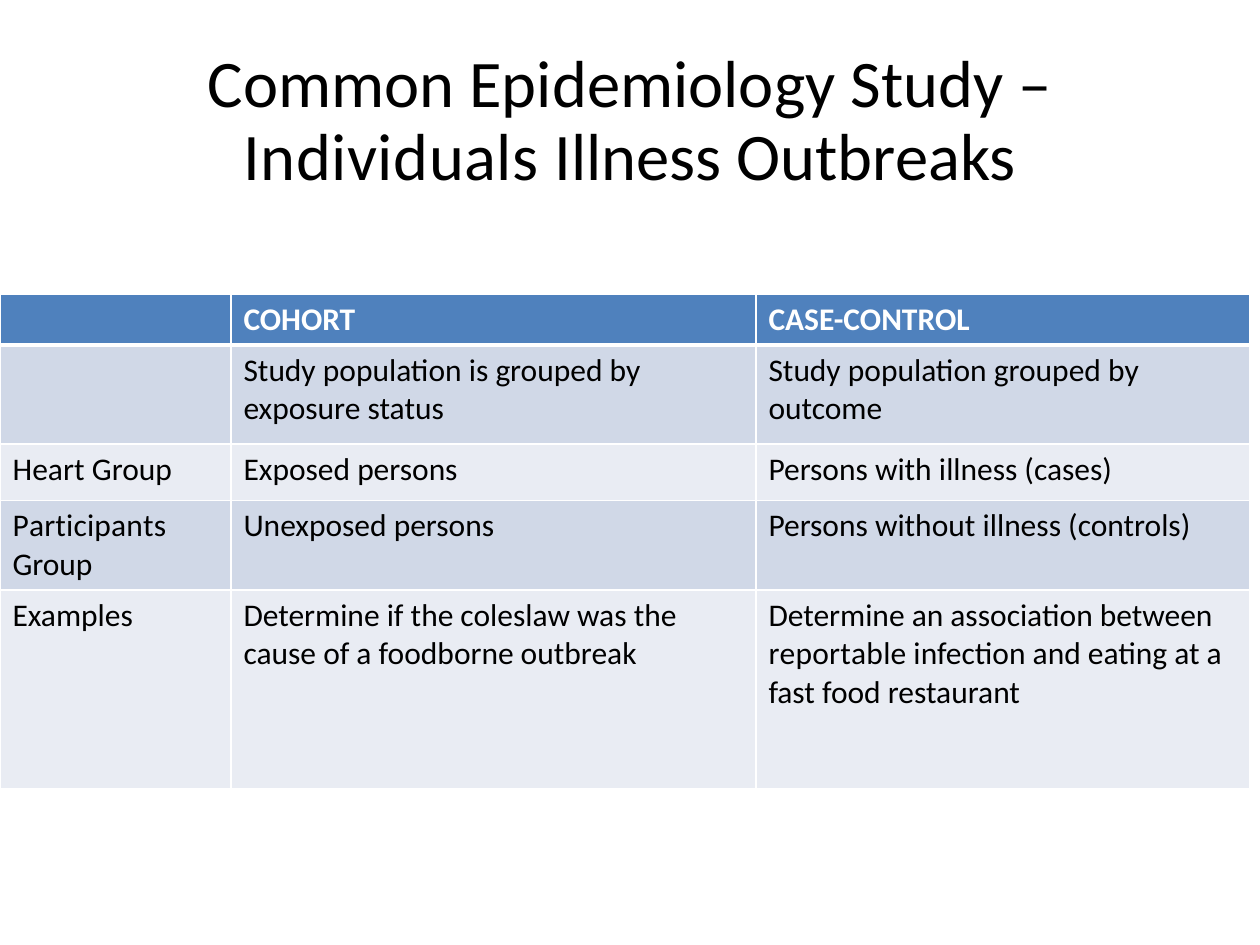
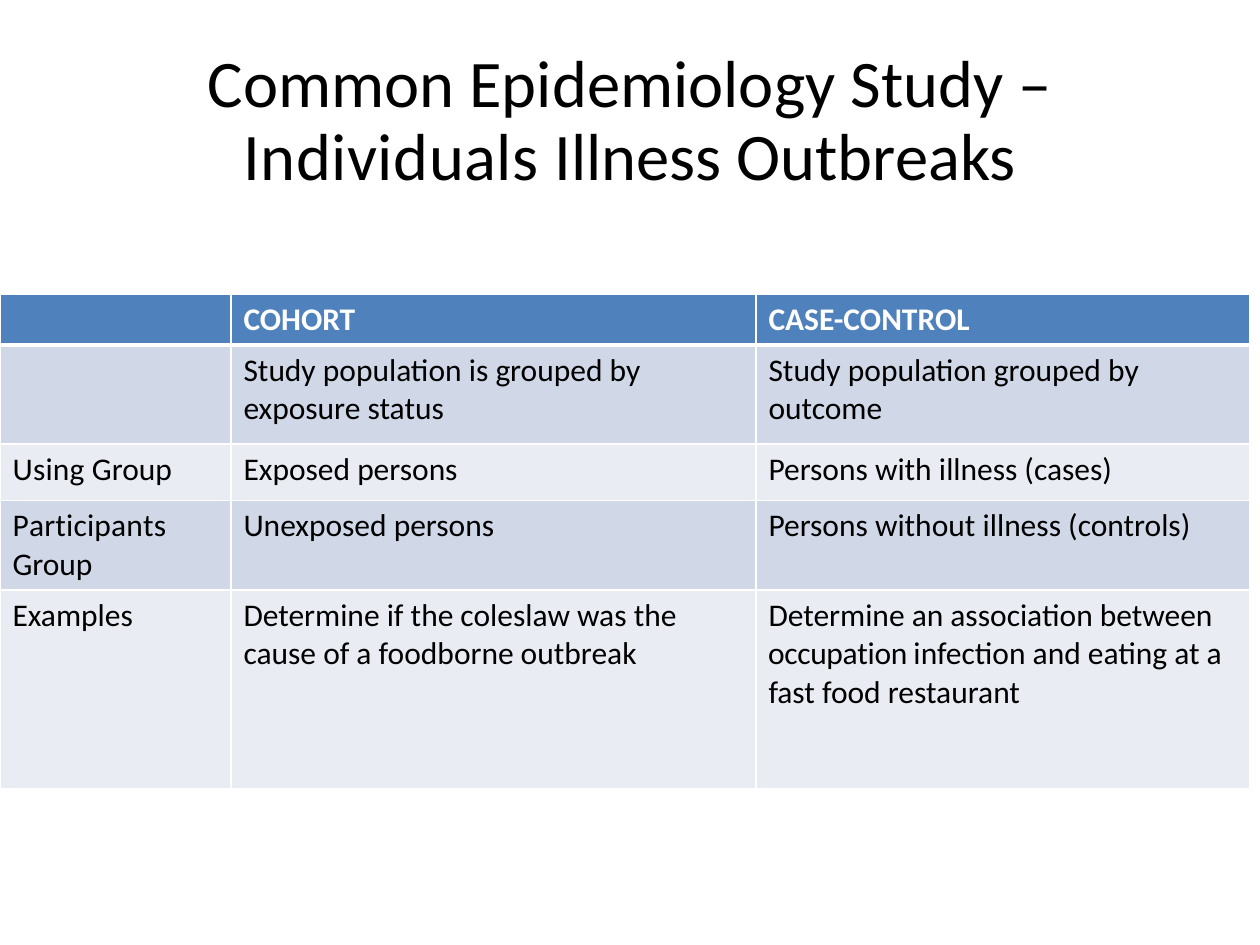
Heart: Heart -> Using
reportable: reportable -> occupation
